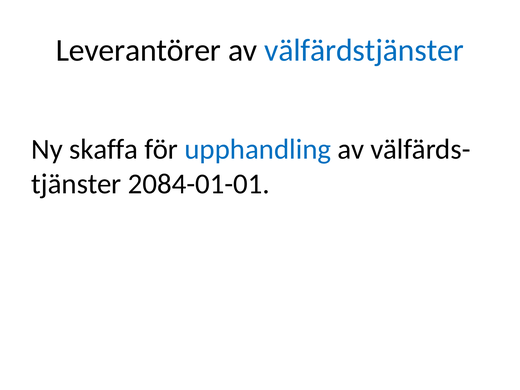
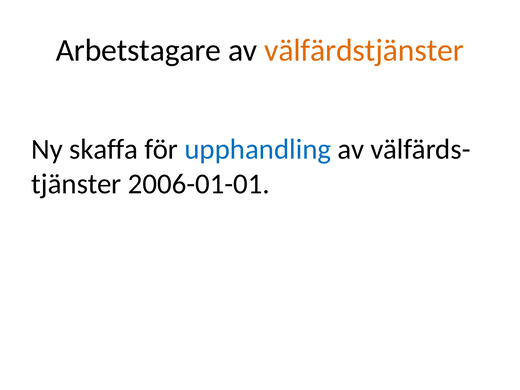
Leverantörer: Leverantörer -> Arbetstagare
välfärdstjänster colour: blue -> orange
2084-01-01: 2084-01-01 -> 2006-01-01
